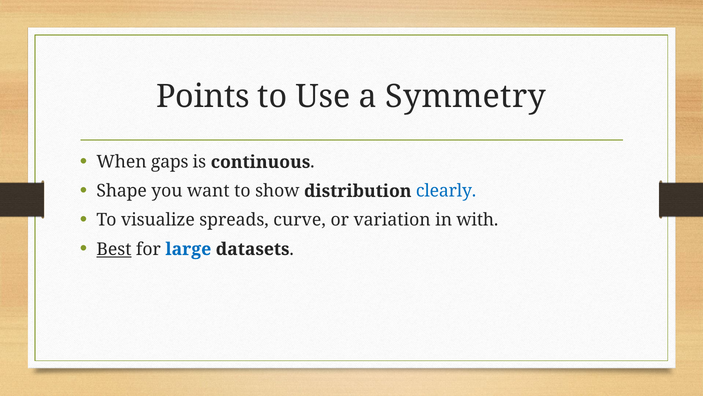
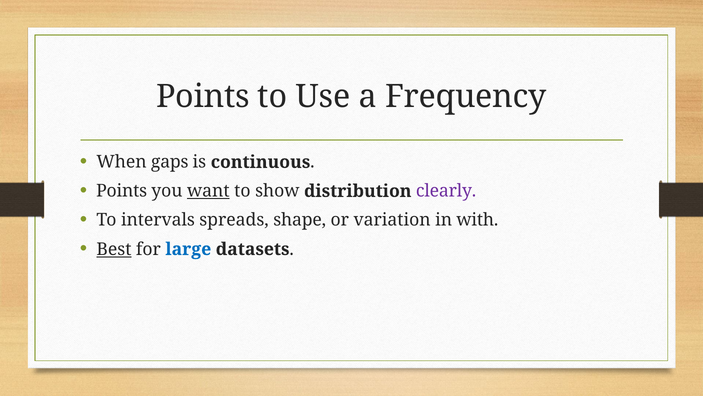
Symmetry: Symmetry -> Frequency
Shape at (122, 191): Shape -> Points
want underline: none -> present
clearly colour: blue -> purple
visualize: visualize -> intervals
curve: curve -> shape
